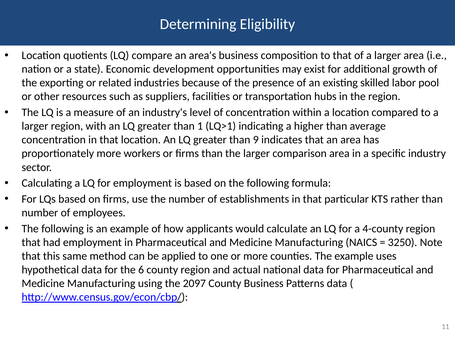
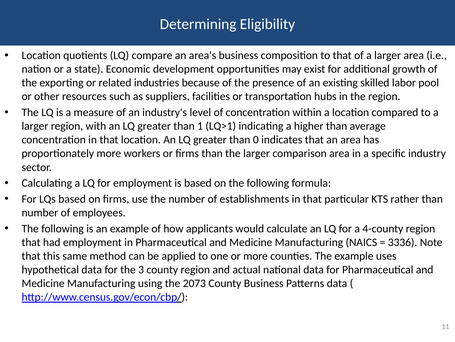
9: 9 -> 0
3250: 3250 -> 3336
6: 6 -> 3
2097: 2097 -> 2073
